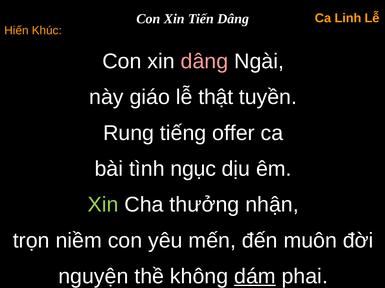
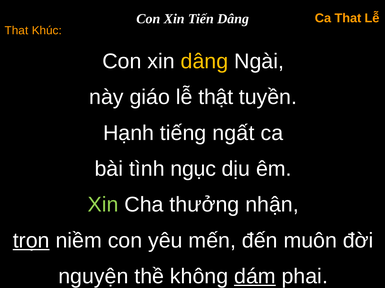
Ca Linh: Linh -> That
Hiến at (17, 31): Hiến -> That
dâng at (204, 61) colour: pink -> yellow
Rung: Rung -> Hạnh
offer: offer -> ngất
trọn underline: none -> present
